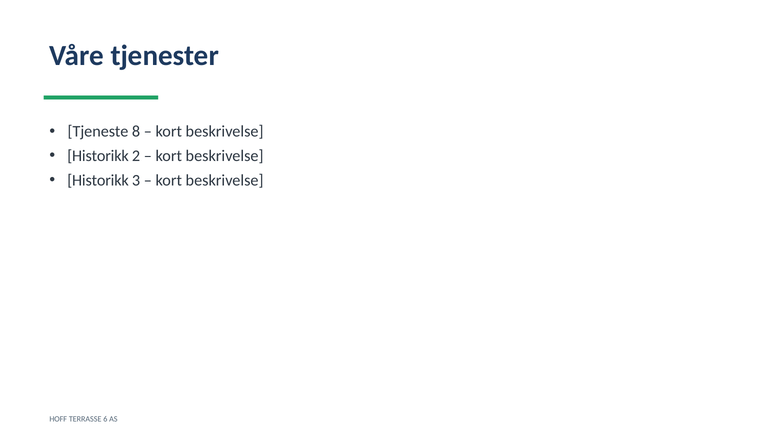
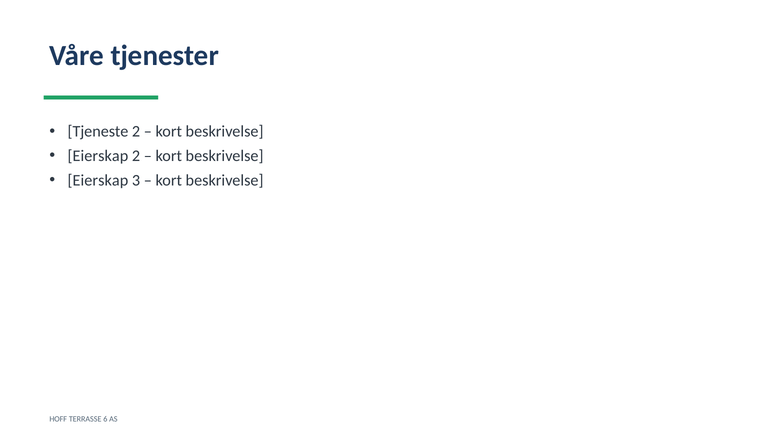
Tjeneste 8: 8 -> 2
Historikk at (98, 156): Historikk -> Eierskap
Historikk at (98, 180): Historikk -> Eierskap
